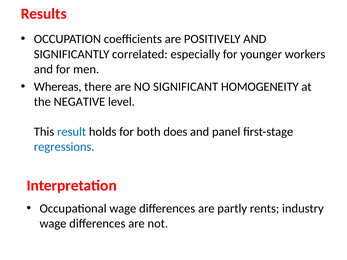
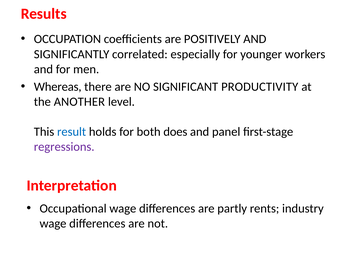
HOMOGENEITY: HOMOGENEITY -> PRODUCTIVITY
NEGATIVE: NEGATIVE -> ANOTHER
regressions colour: blue -> purple
